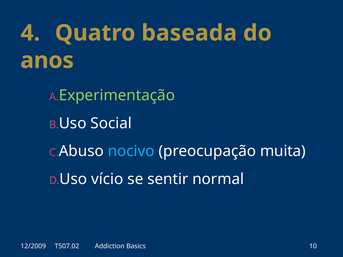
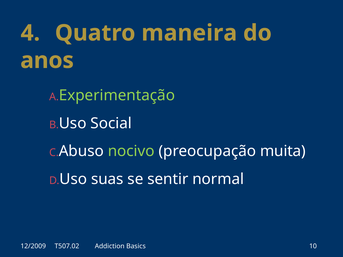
baseada: baseada -> maneira
nocivo colour: light blue -> light green
vício: vício -> suas
